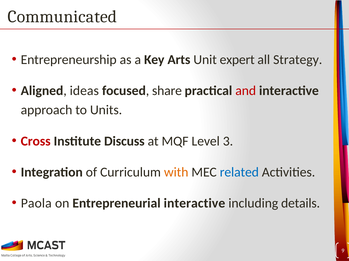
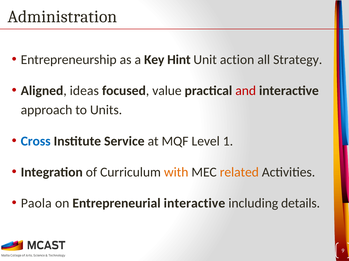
Communicated: Communicated -> Administration
Arts: Arts -> Hint
expert: expert -> action
share: share -> value
Cross colour: red -> blue
Discuss: Discuss -> Service
3: 3 -> 1
related colour: blue -> orange
